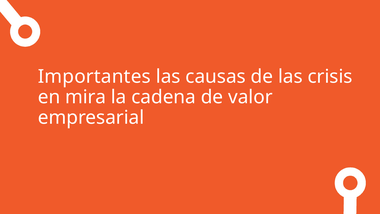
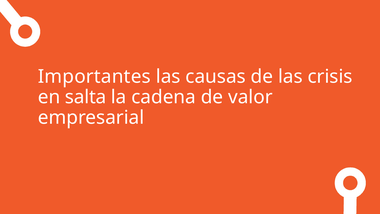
mira: mira -> salta
